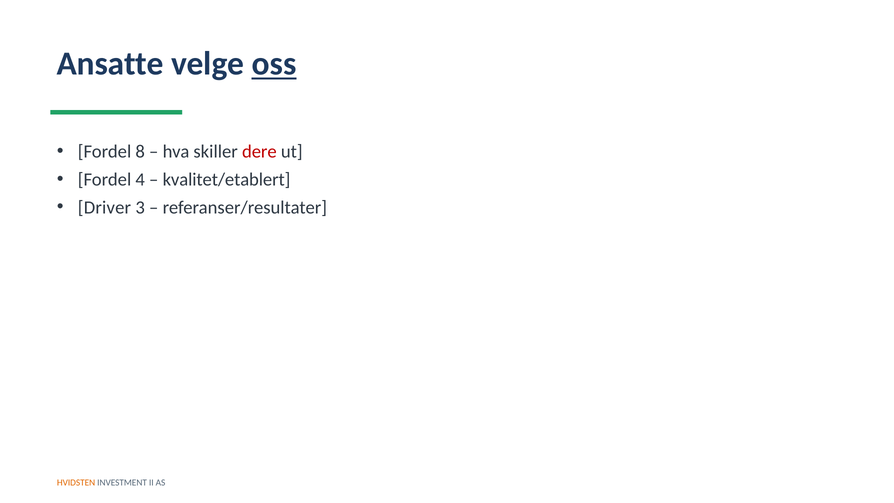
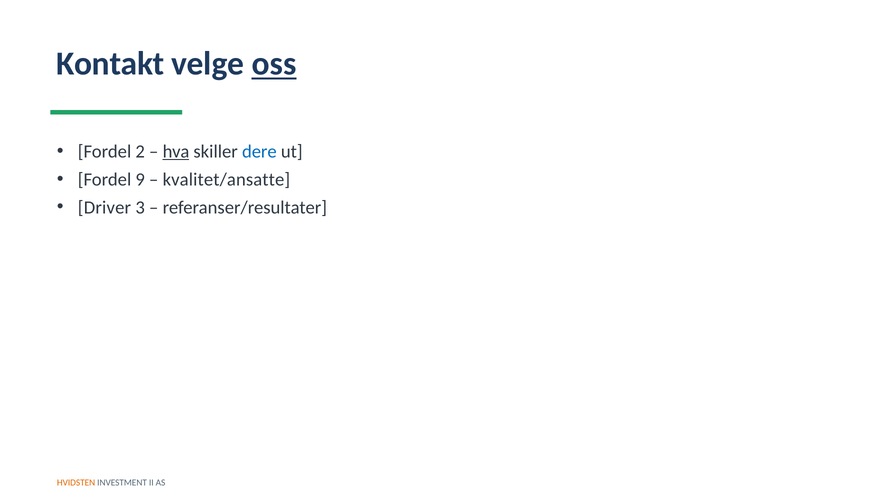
Ansatte: Ansatte -> Kontakt
8: 8 -> 2
hva underline: none -> present
dere colour: red -> blue
4: 4 -> 9
kvalitet/etablert: kvalitet/etablert -> kvalitet/ansatte
